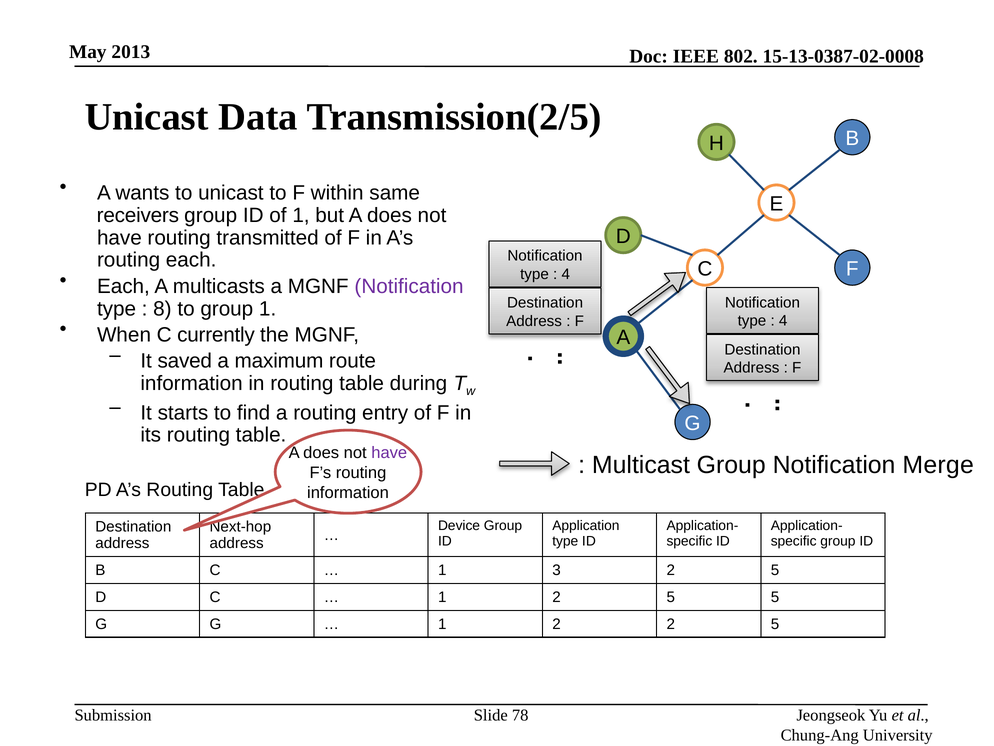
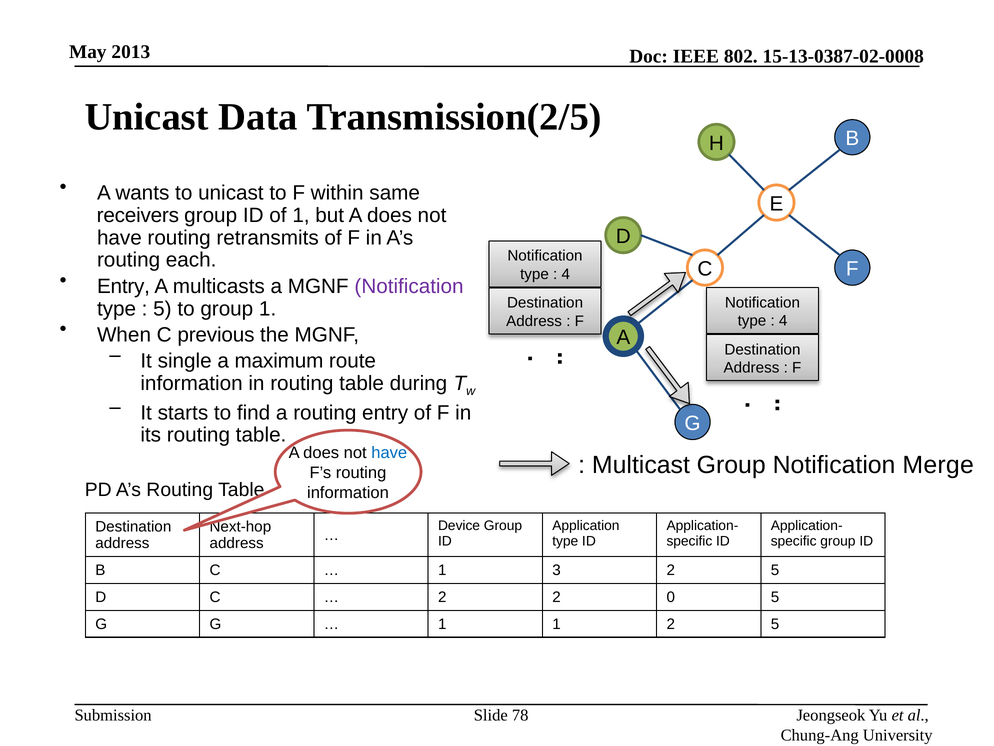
transmitted: transmitted -> retransmits
Each at (123, 286): Each -> Entry
8 at (162, 308): 8 -> 5
currently: currently -> previous
saved: saved -> single
have at (389, 453) colour: purple -> blue
1 at (442, 597): 1 -> 2
5 at (671, 597): 5 -> 0
2 at (557, 624): 2 -> 1
